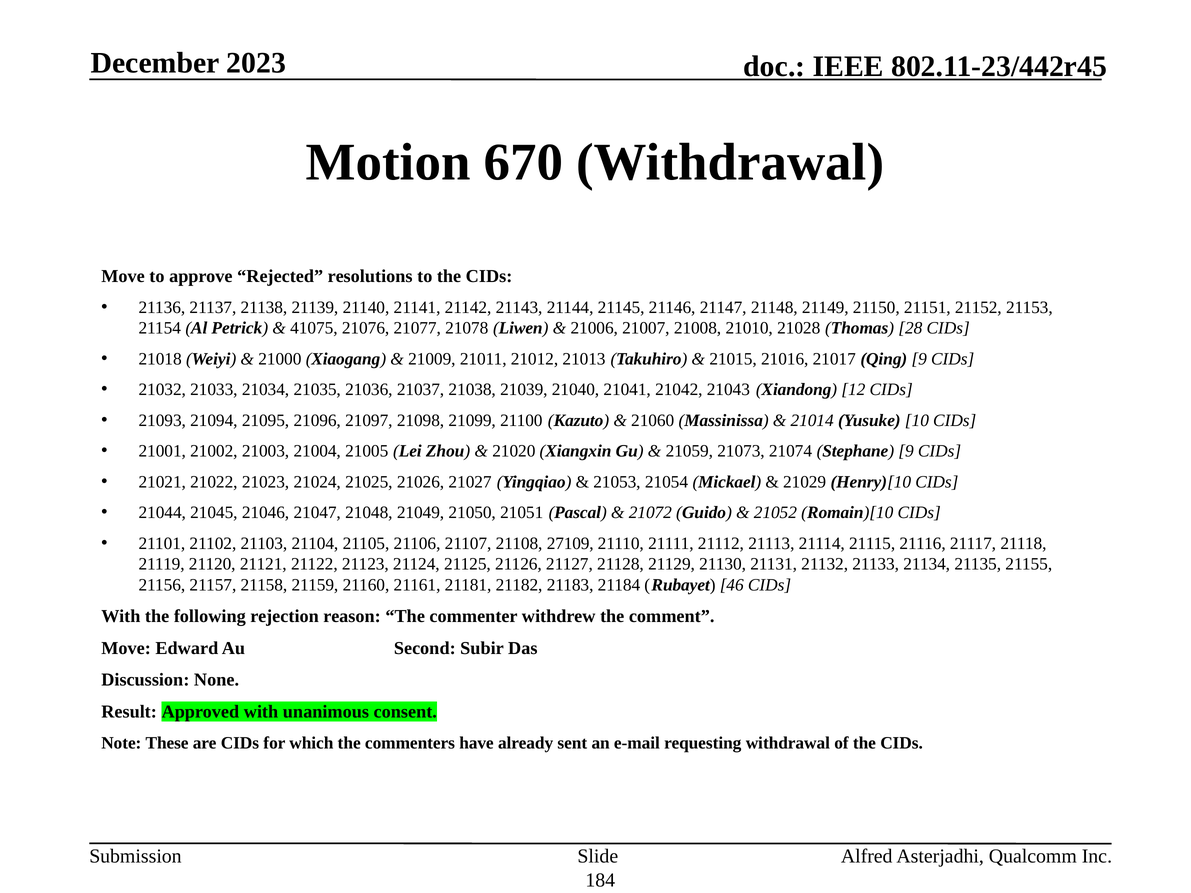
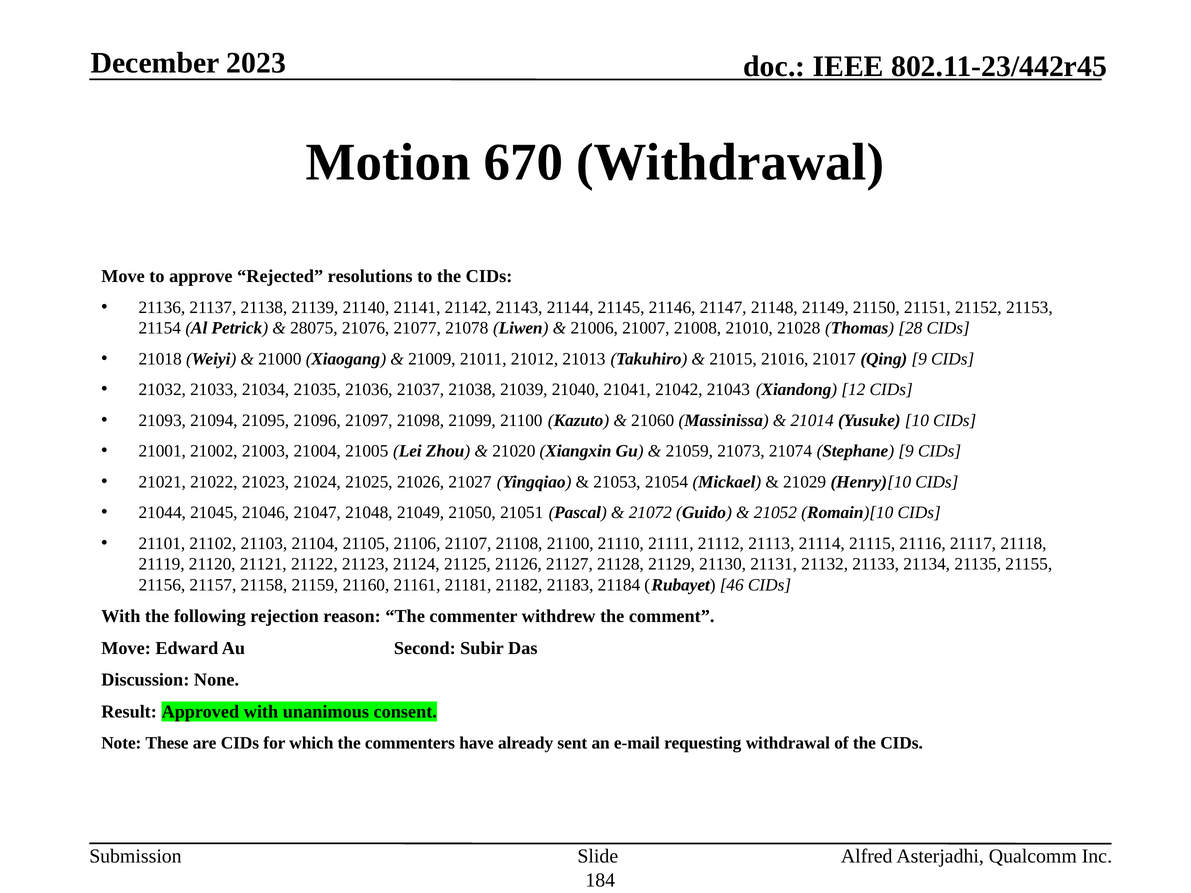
41075: 41075 -> 28075
21108 27109: 27109 -> 21100
